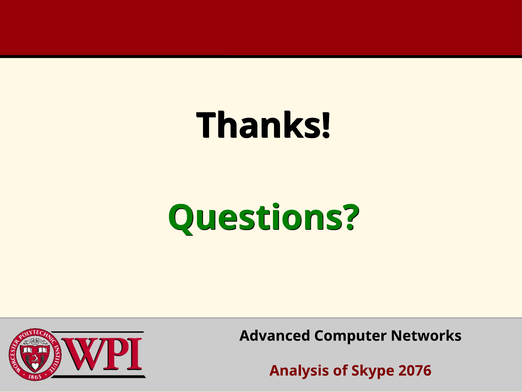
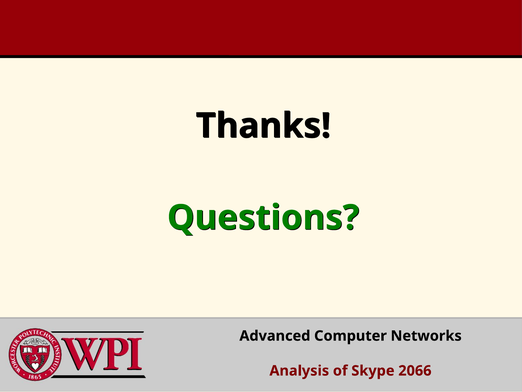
2076: 2076 -> 2066
